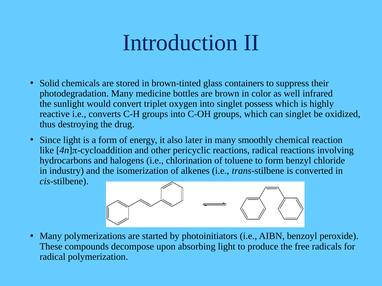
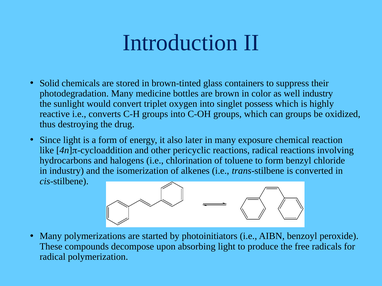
well infrared: infrared -> industry
can singlet: singlet -> groups
smoothly: smoothly -> exposure
